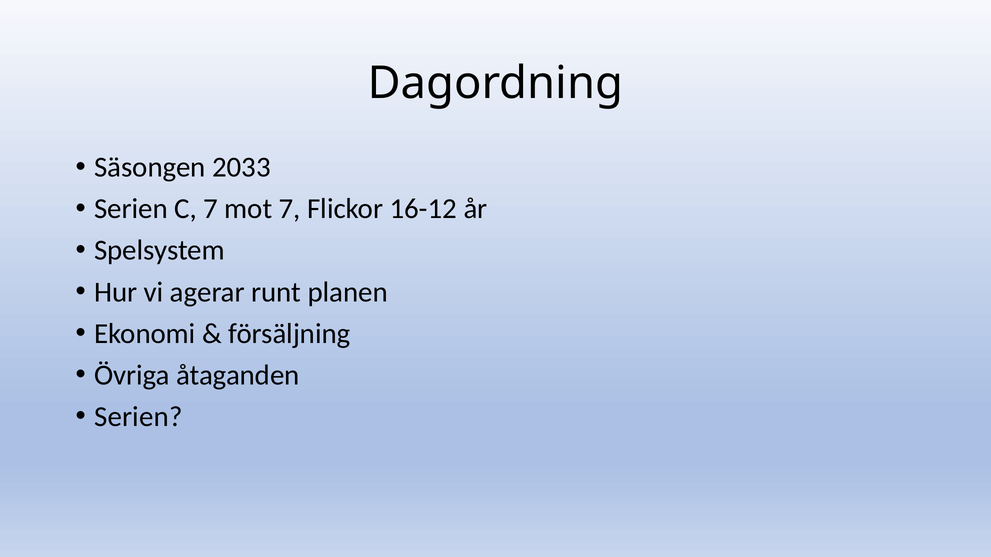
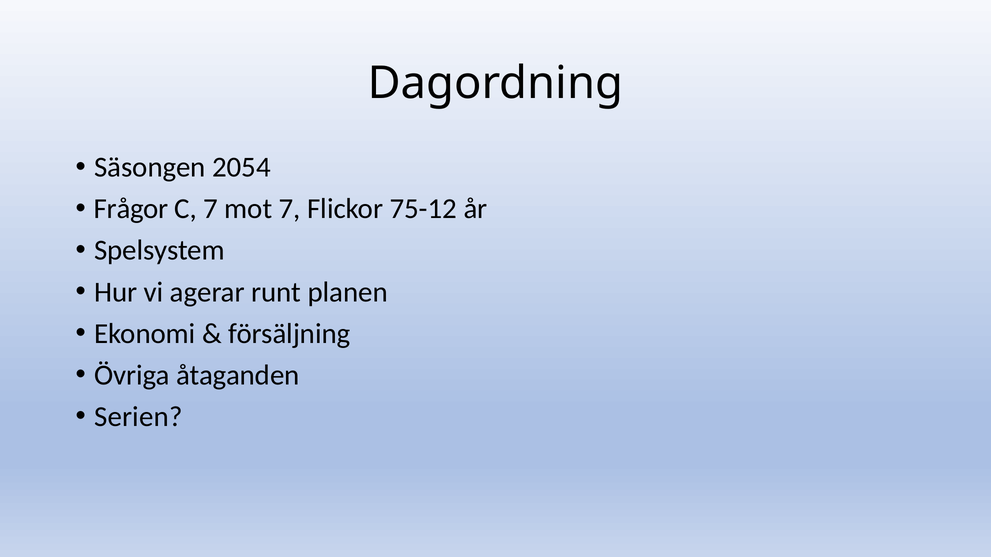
2033: 2033 -> 2054
Serien at (131, 209): Serien -> Frågor
16-12: 16-12 -> 75-12
